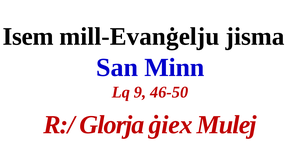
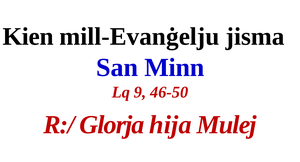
Isem: Isem -> Kien
ġiex: ġiex -> hija
